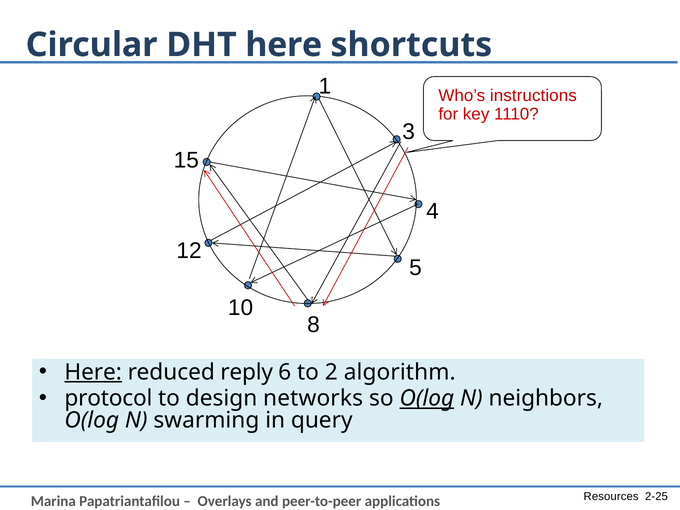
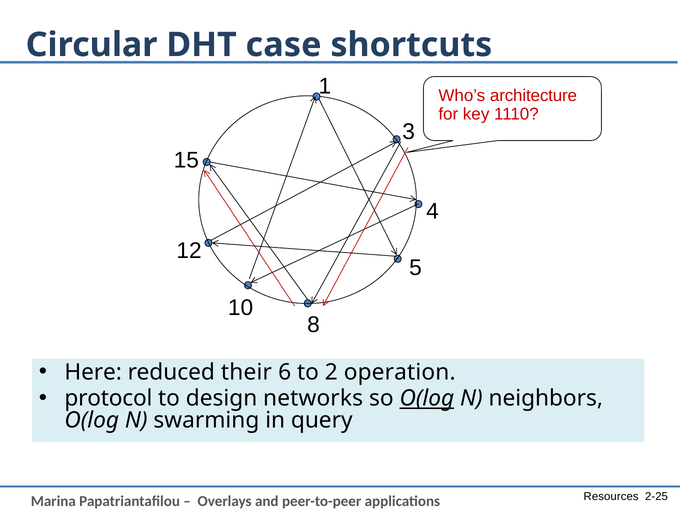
DHT here: here -> case
instructions: instructions -> architecture
Here at (93, 372) underline: present -> none
reply: reply -> their
algorithm: algorithm -> operation
